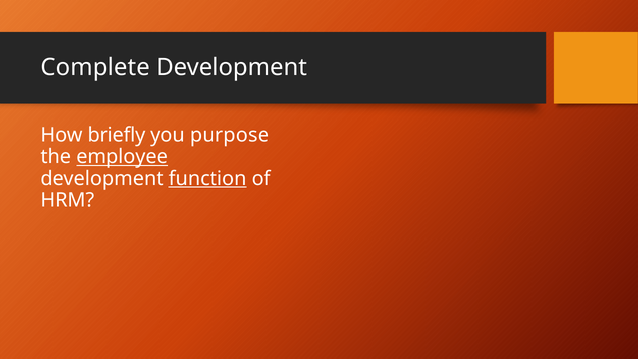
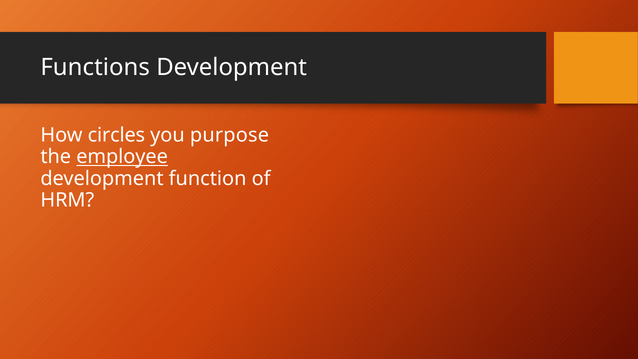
Complete: Complete -> Functions
briefly: briefly -> circles
function underline: present -> none
